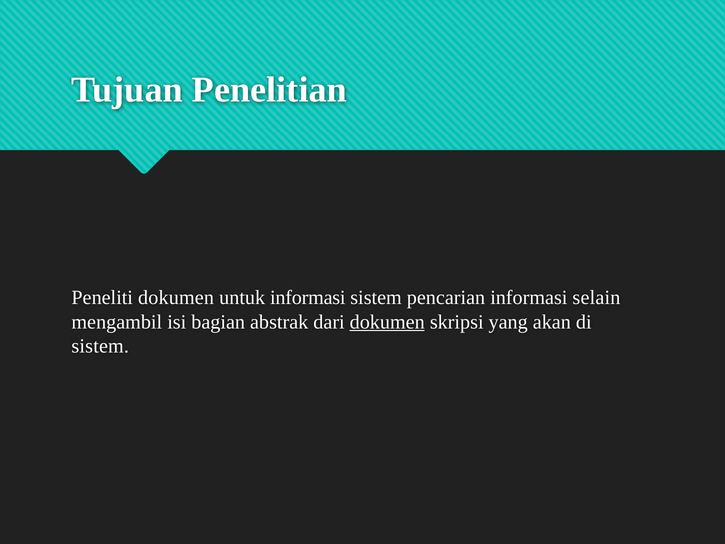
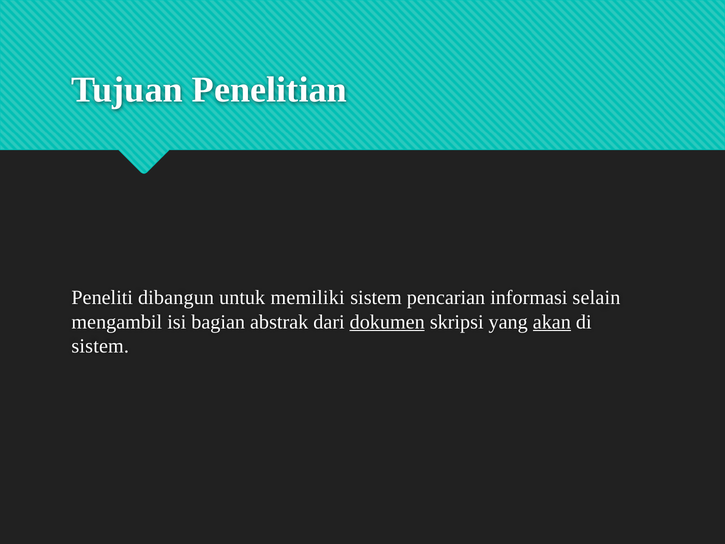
Peneliti dokumen: dokumen -> dibangun
untuk informasi: informasi -> memiliki
akan underline: none -> present
